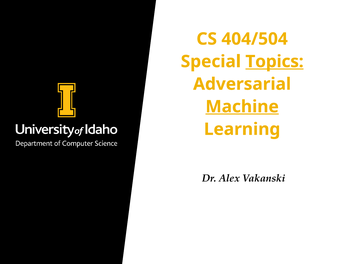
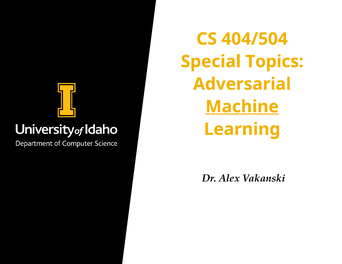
Topics underline: present -> none
